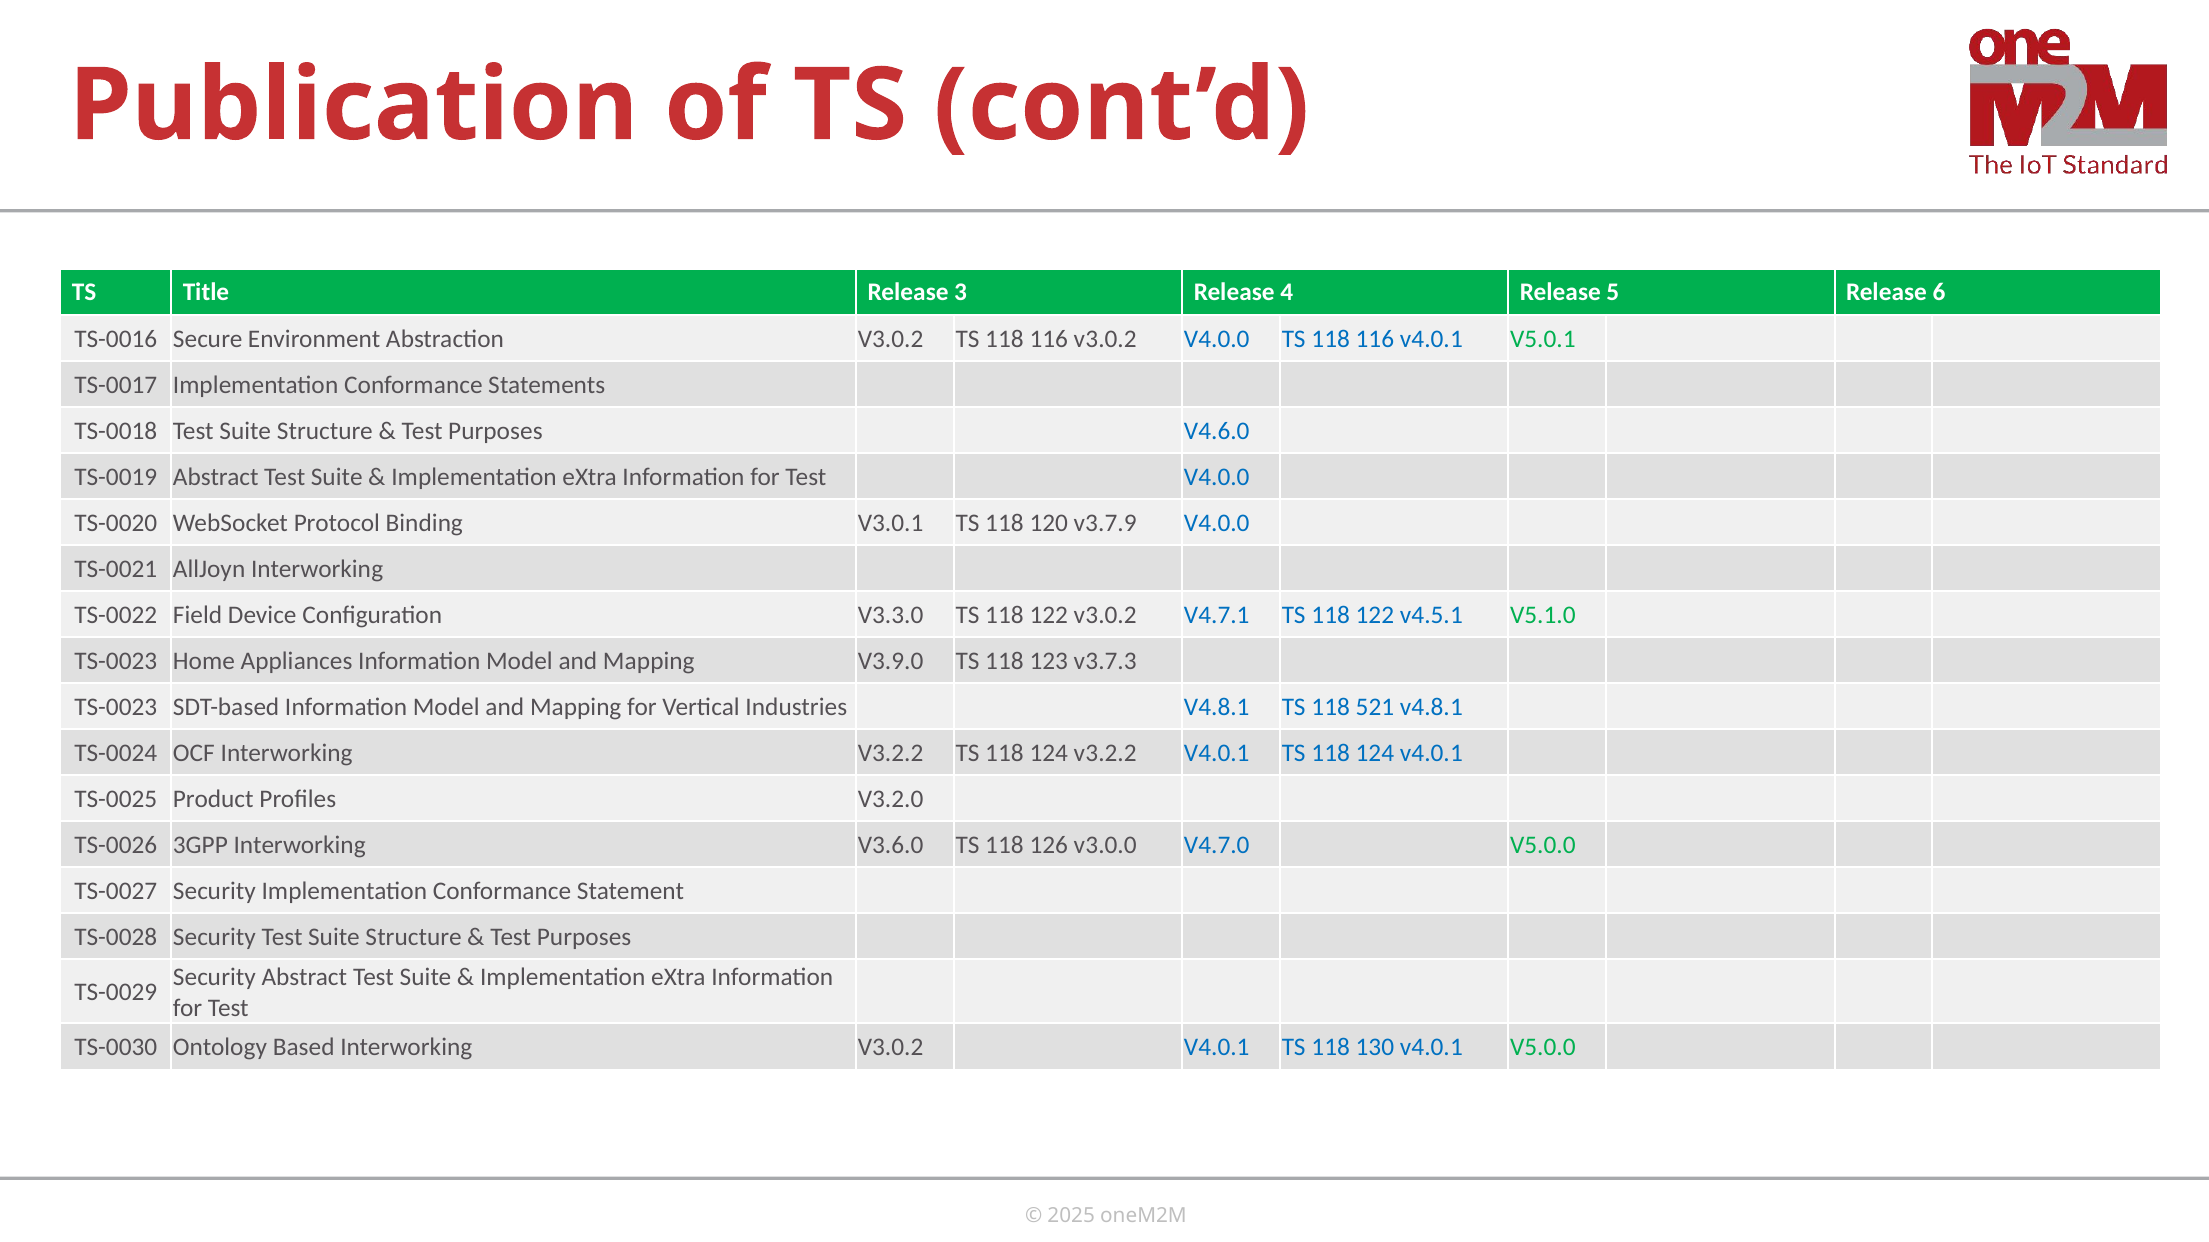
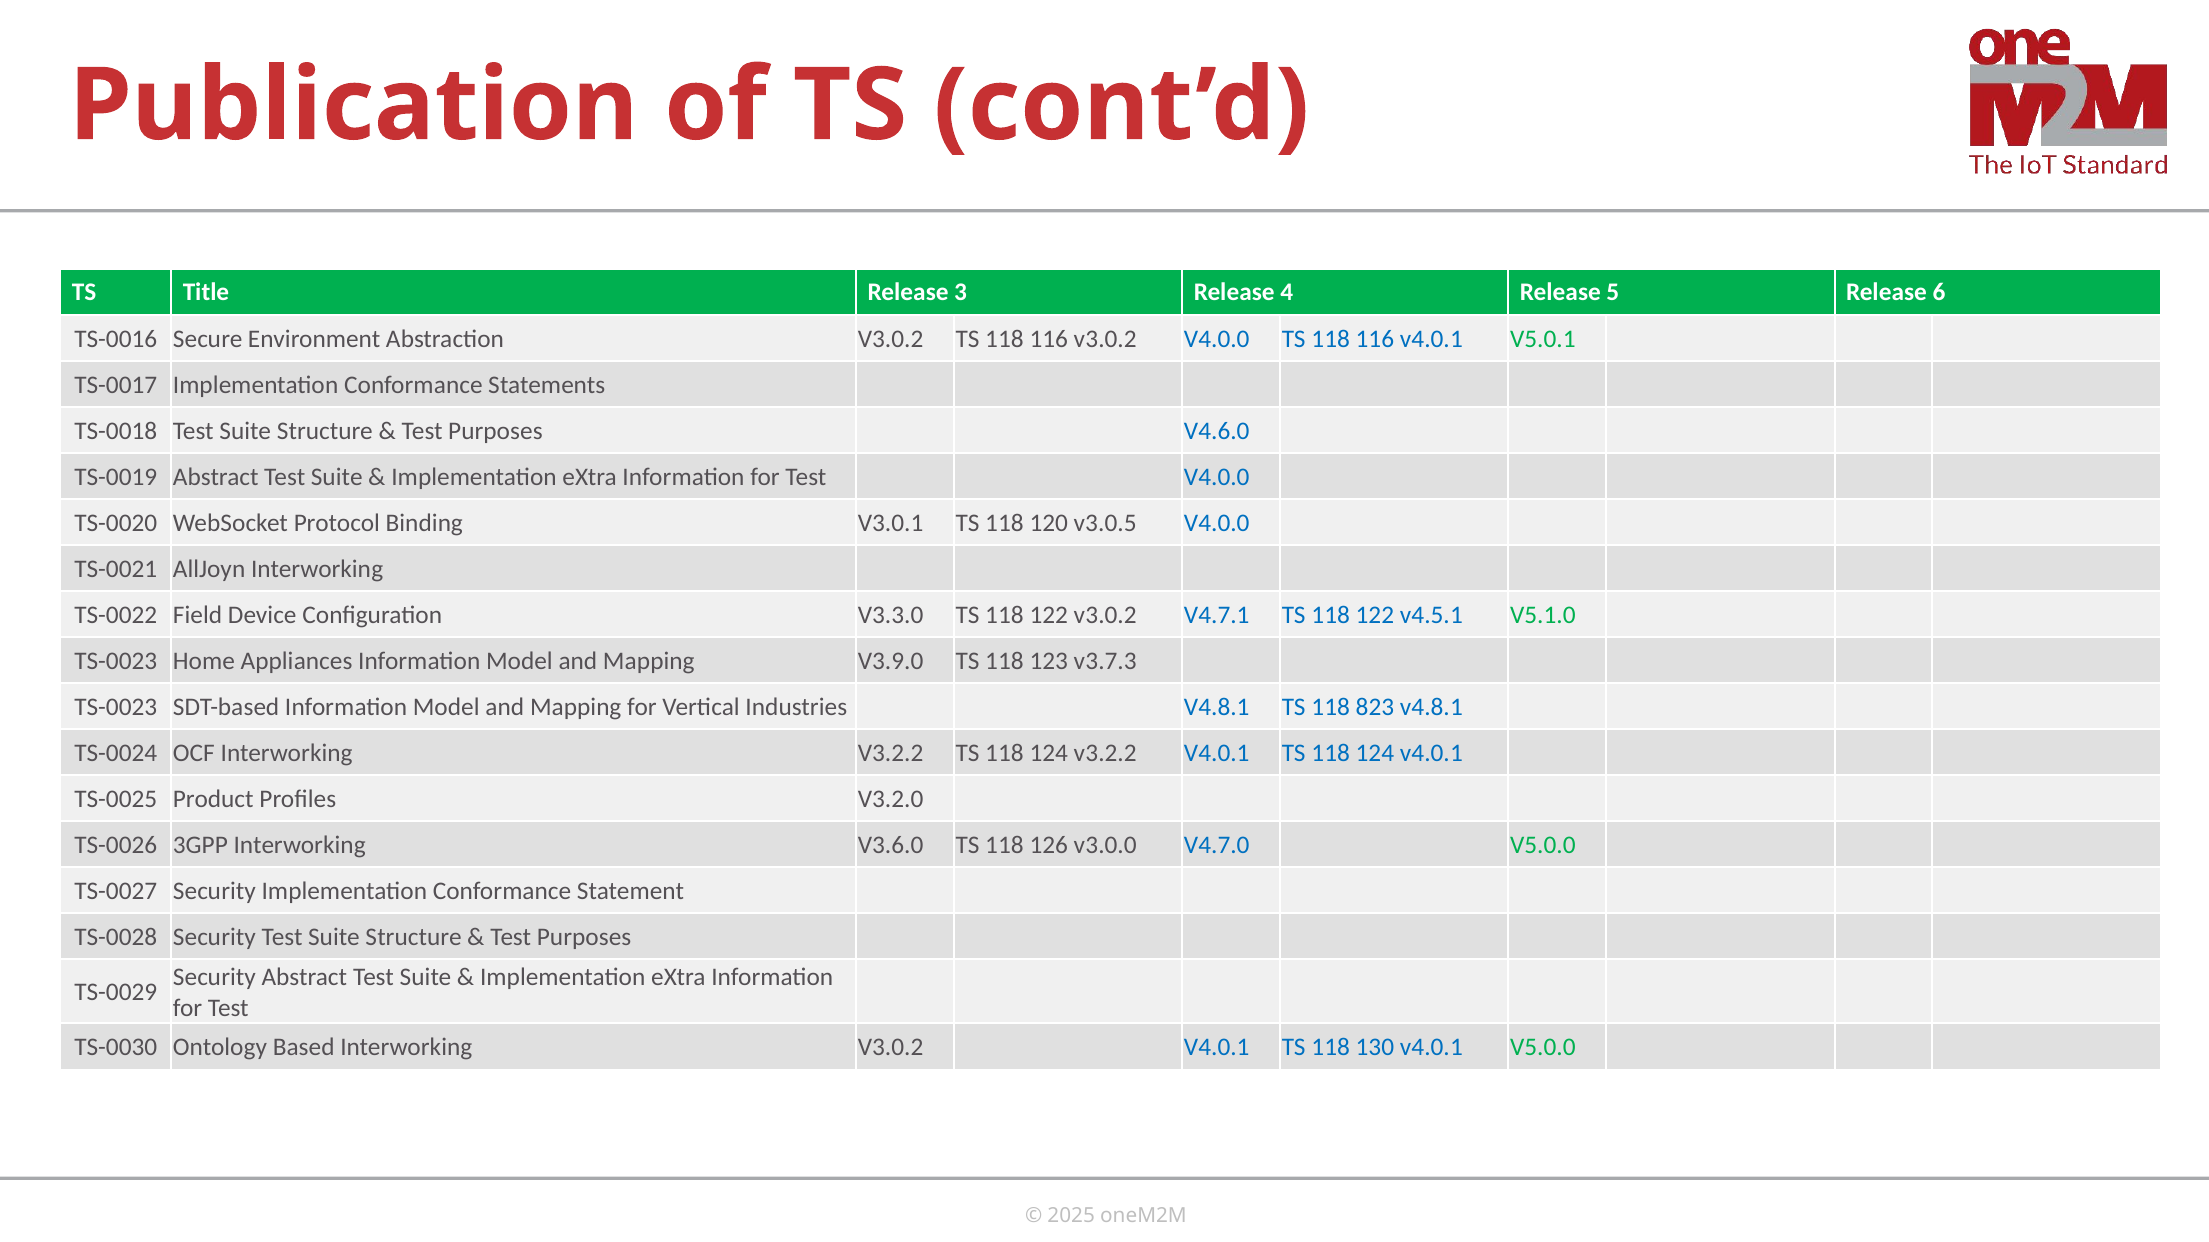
v3.7.9: v3.7.9 -> v3.0.5
521: 521 -> 823
